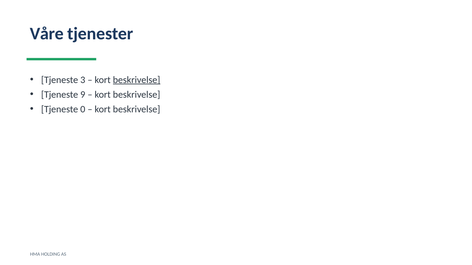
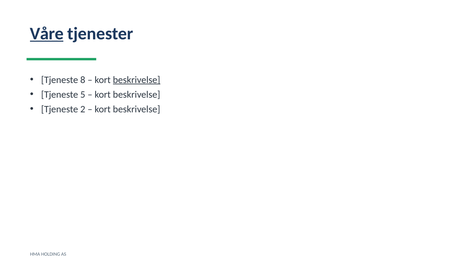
Våre underline: none -> present
3: 3 -> 8
9: 9 -> 5
0: 0 -> 2
